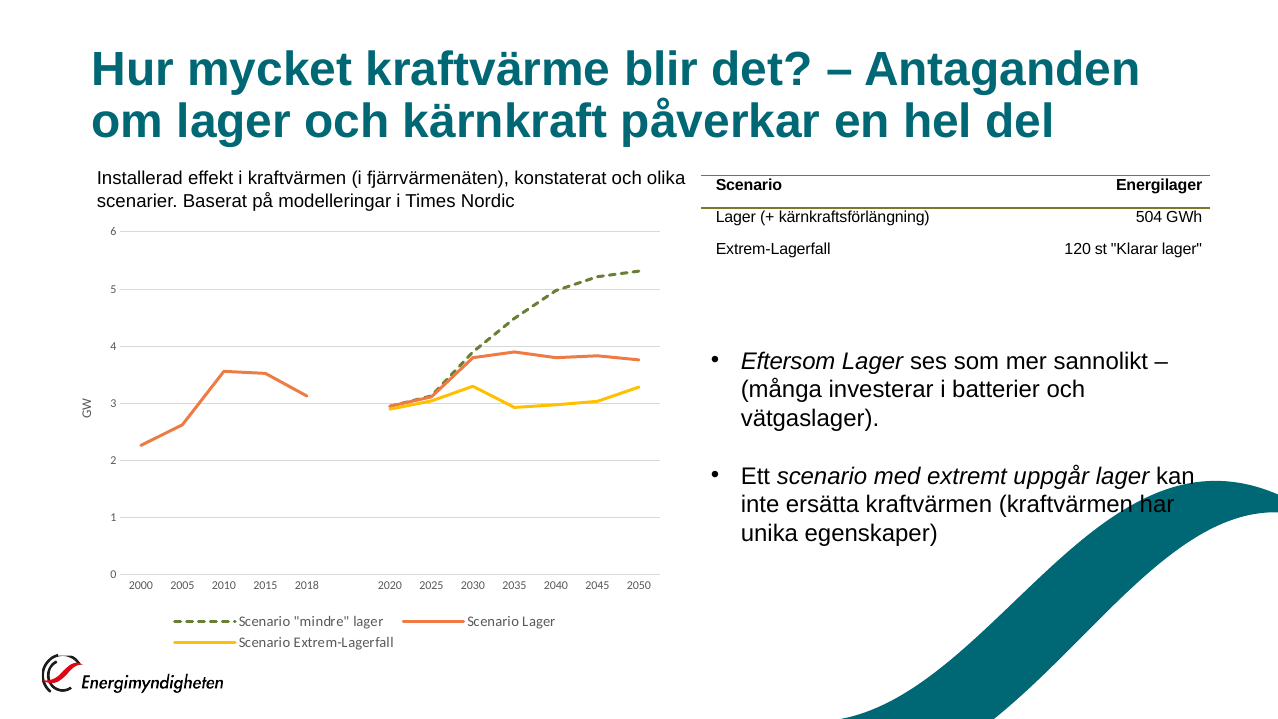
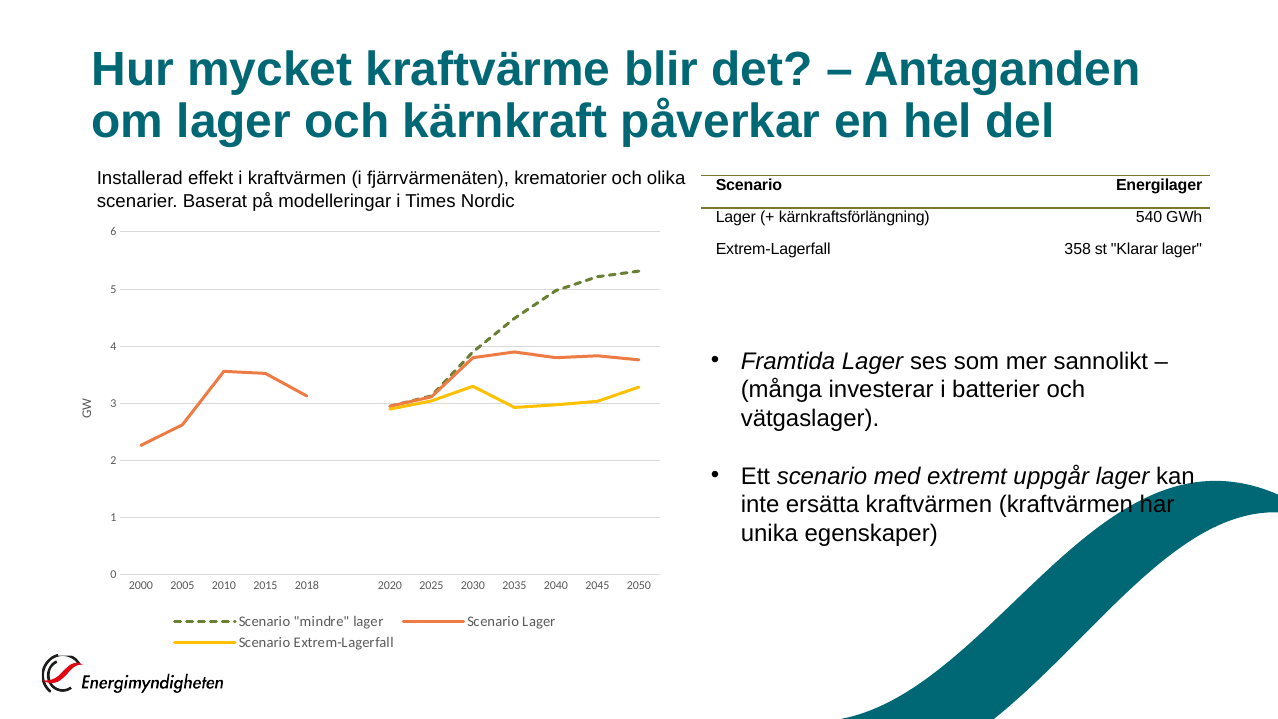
konstaterat: konstaterat -> krematorier
504: 504 -> 540
120: 120 -> 358
Eftersom: Eftersom -> Framtida
